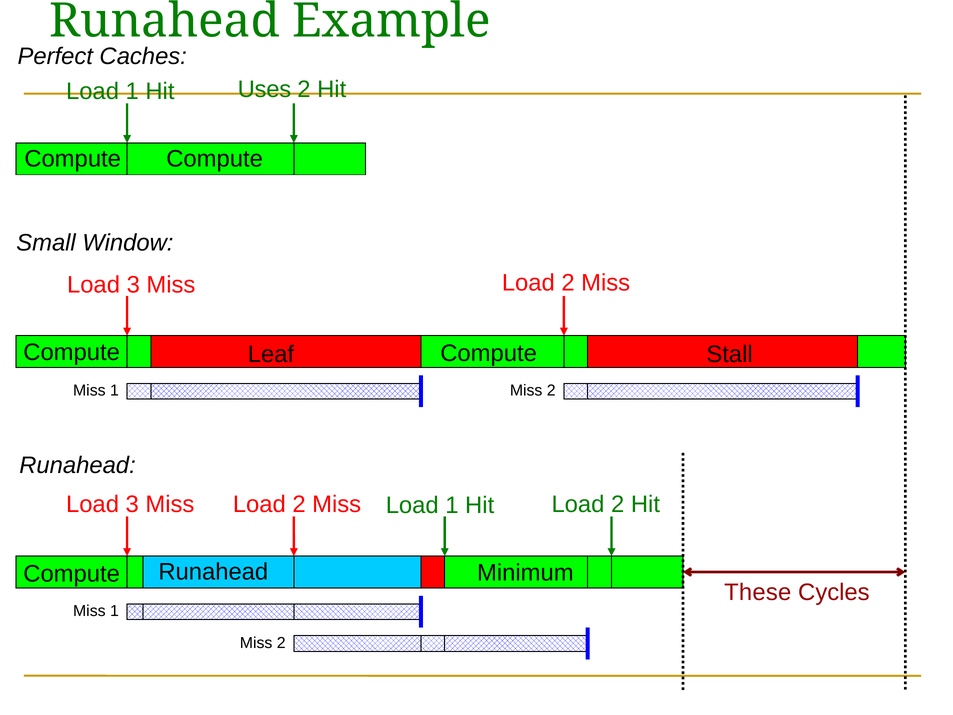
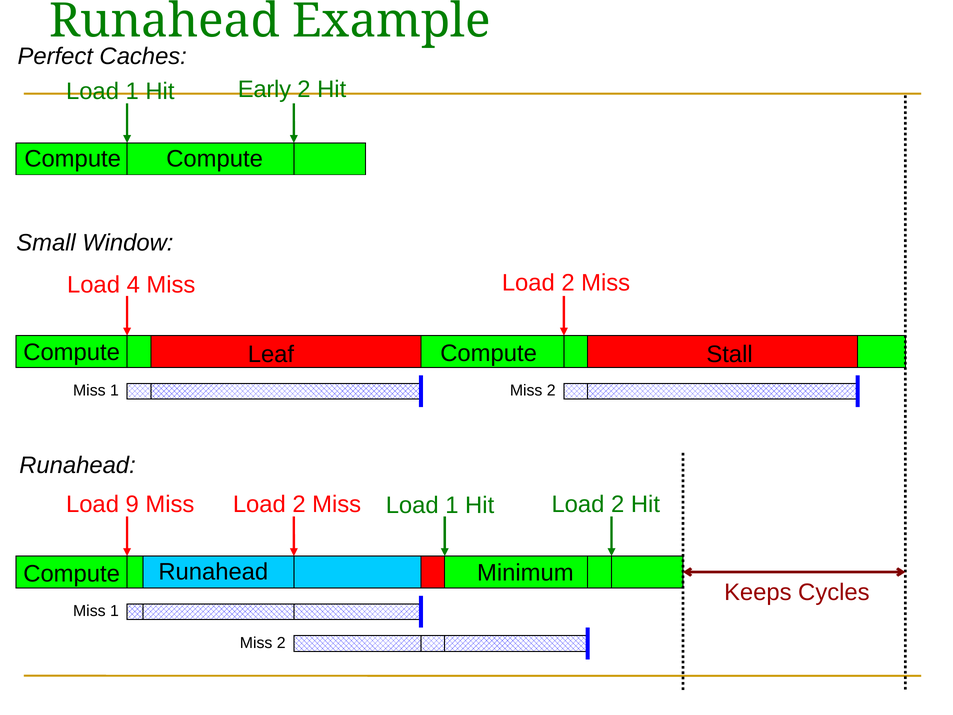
Uses: Uses -> Early
3 at (133, 285): 3 -> 4
3 at (132, 504): 3 -> 9
These: These -> Keeps
